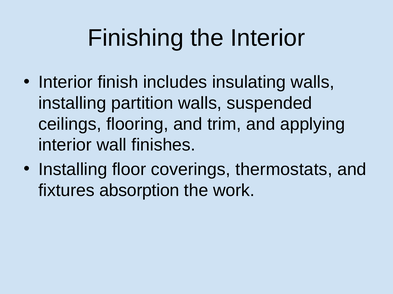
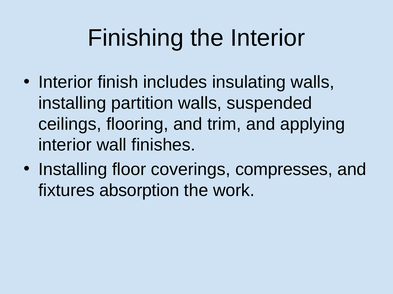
thermostats: thermostats -> compresses
